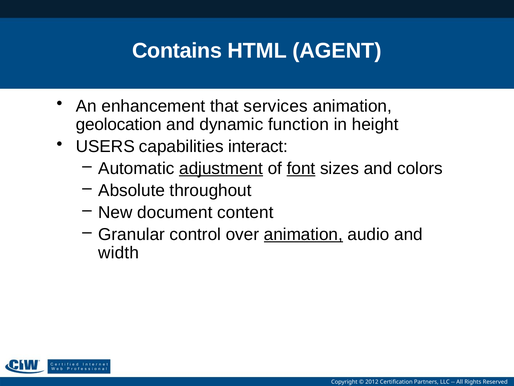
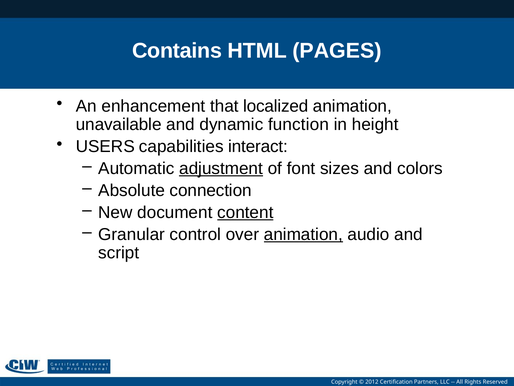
AGENT: AGENT -> PAGES
services: services -> localized
geolocation: geolocation -> unavailable
font underline: present -> none
throughout: throughout -> connection
content underline: none -> present
width: width -> script
